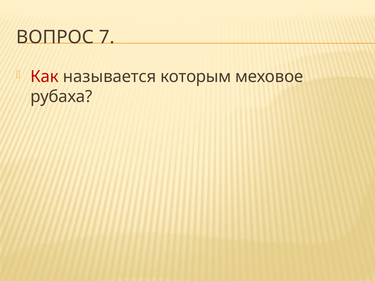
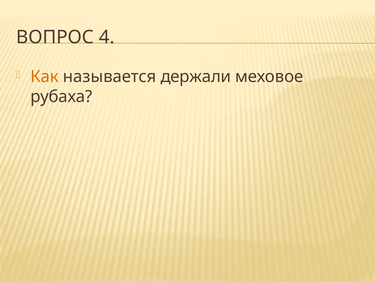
7: 7 -> 4
Как colour: red -> orange
которым: которым -> держали
